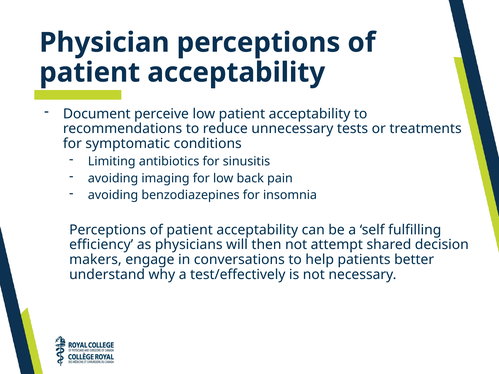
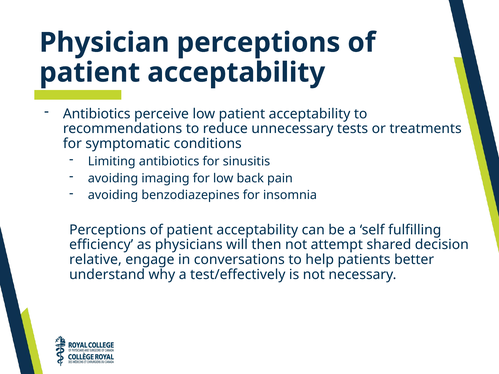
Document at (97, 114): Document -> Antibiotics
makers: makers -> relative
